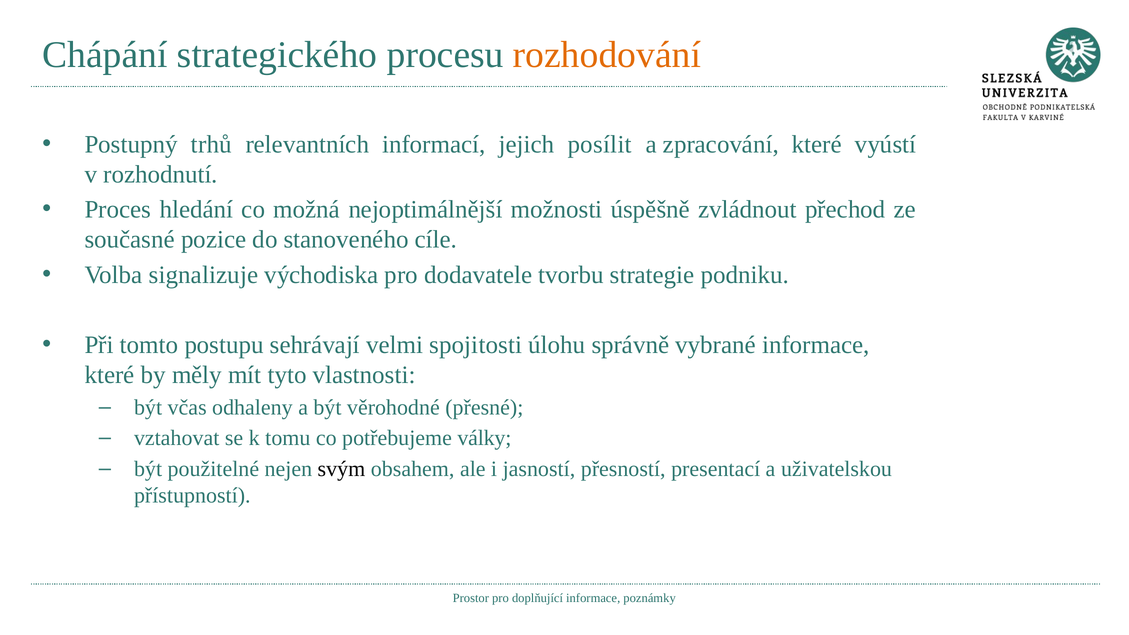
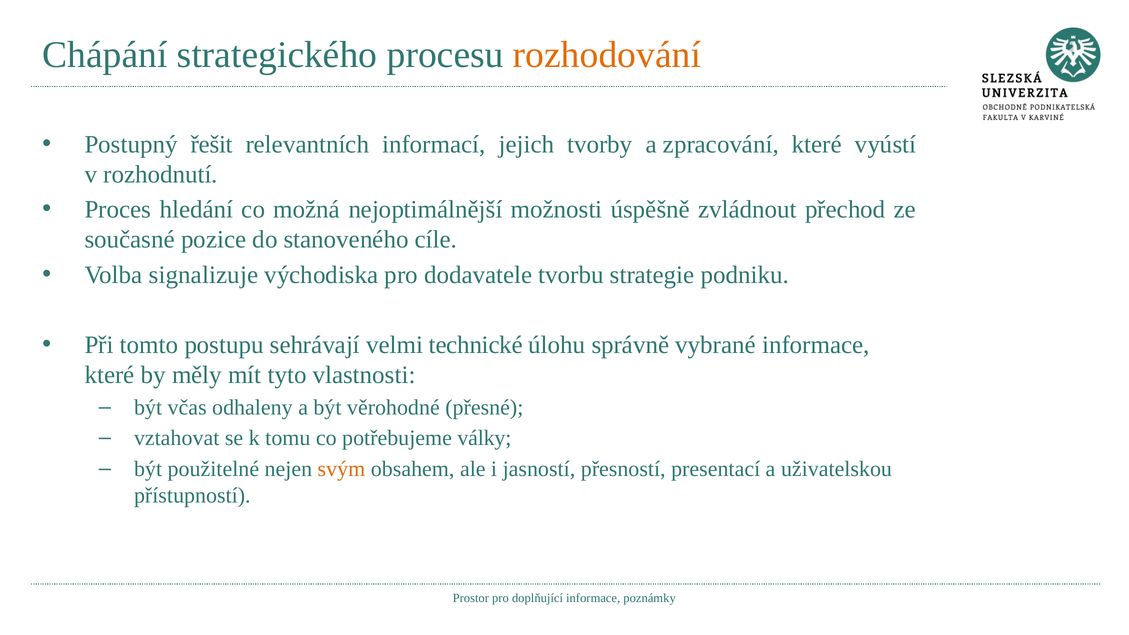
trhů: trhů -> řešit
posílit: posílit -> tvorby
spojitosti: spojitosti -> technické
svým colour: black -> orange
